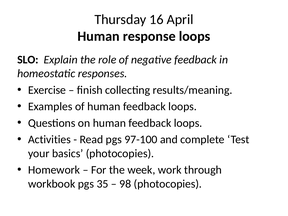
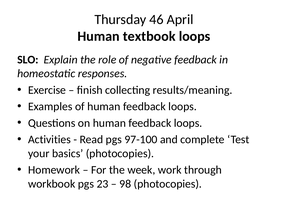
16: 16 -> 46
response: response -> textbook
35: 35 -> 23
